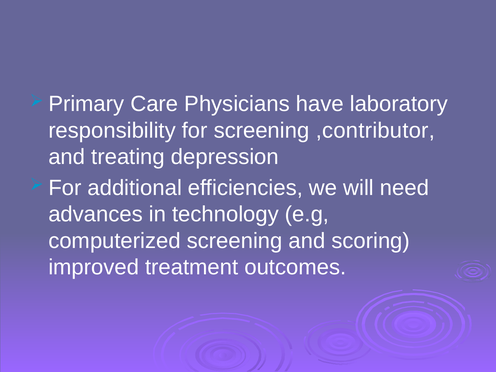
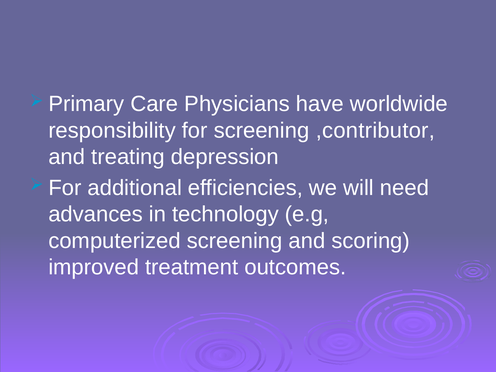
laboratory: laboratory -> worldwide
